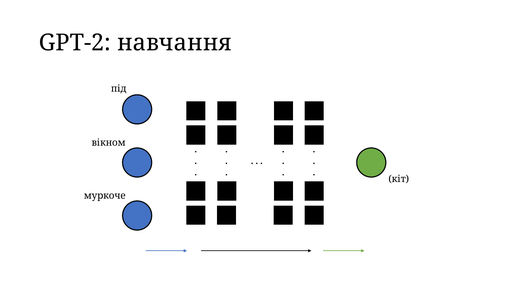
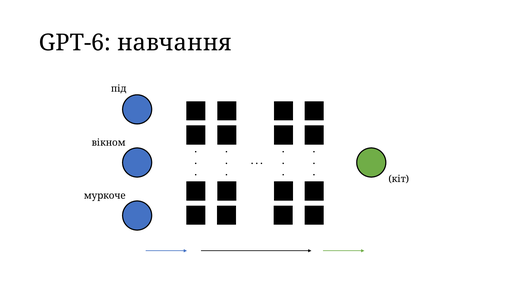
GPT-2: GPT-2 -> GPT-6
